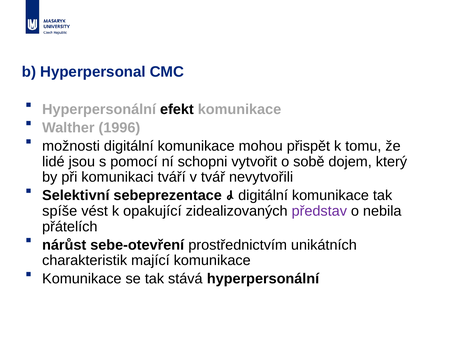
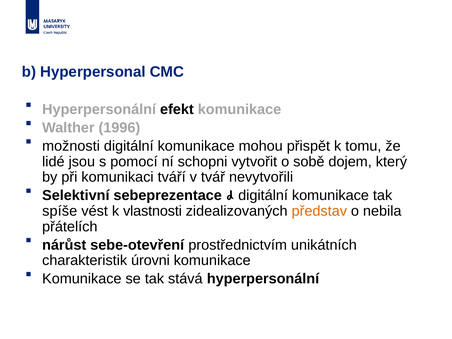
opakující: opakující -> vlastnosti
představ colour: purple -> orange
mající: mající -> úrovni
